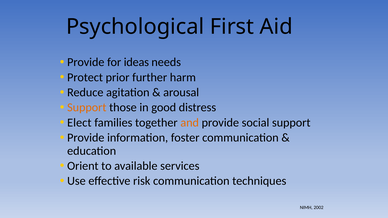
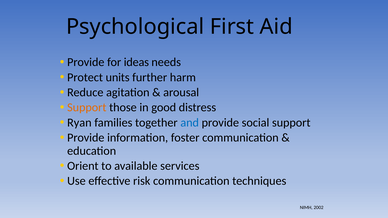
prior: prior -> units
Elect: Elect -> Ryan
and colour: orange -> blue
